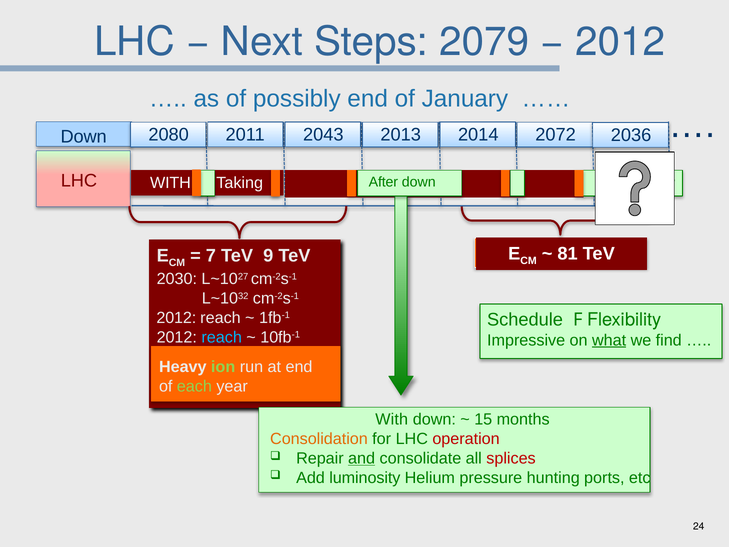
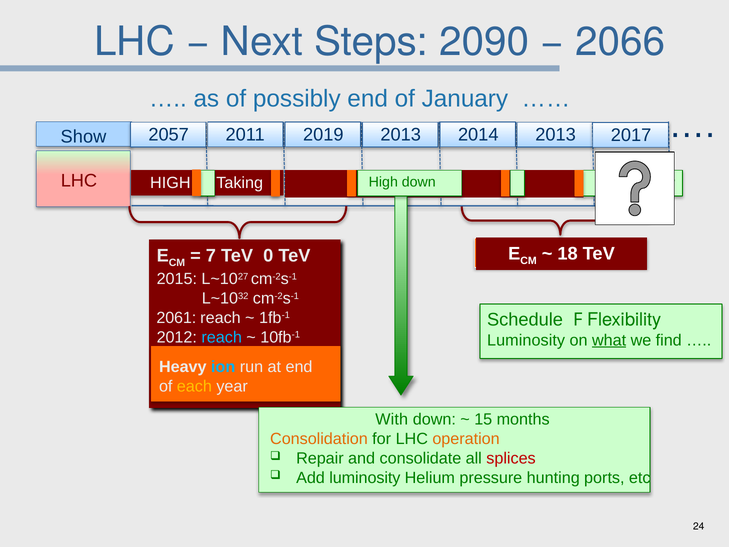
2079: 2079 -> 2090
2012 at (620, 42): 2012 -> 2066
2080: 2080 -> 2057
2043: 2043 -> 2019
2014 2072: 2072 -> 2013
2036: 2036 -> 2017
Down at (84, 137): Down -> Show
WITH at (170, 183): WITH -> HIGH
After at (383, 182): After -> High
81: 81 -> 18
9: 9 -> 0
2030: 2030 -> 2015
2012 at (176, 318): 2012 -> 2061
Impressive at (526, 340): Impressive -> Luminosity
ion colour: light green -> light blue
each colour: light green -> yellow
operation colour: red -> orange
and underline: present -> none
